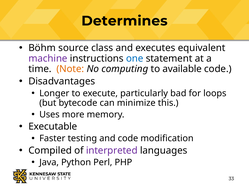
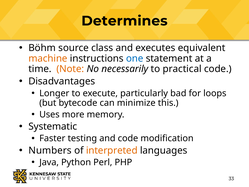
machine colour: purple -> orange
computing: computing -> necessarily
available: available -> practical
Executable: Executable -> Systematic
Compiled: Compiled -> Numbers
interpreted colour: purple -> orange
